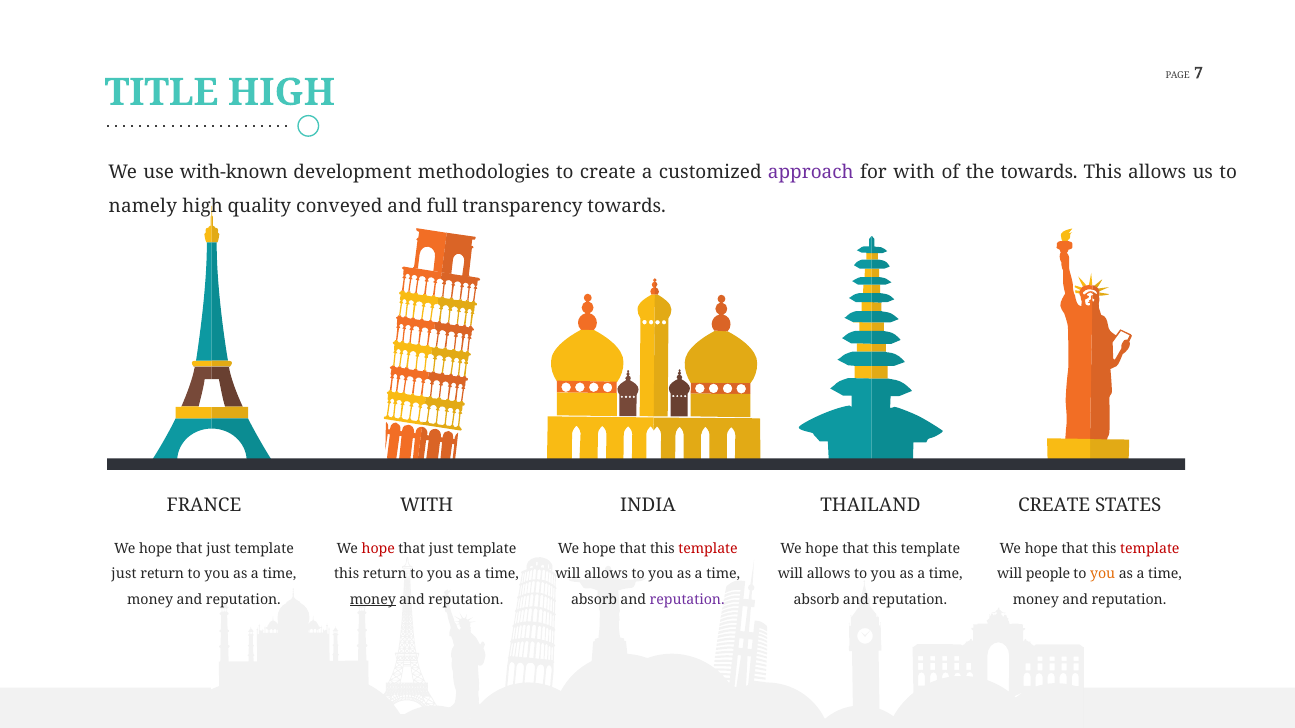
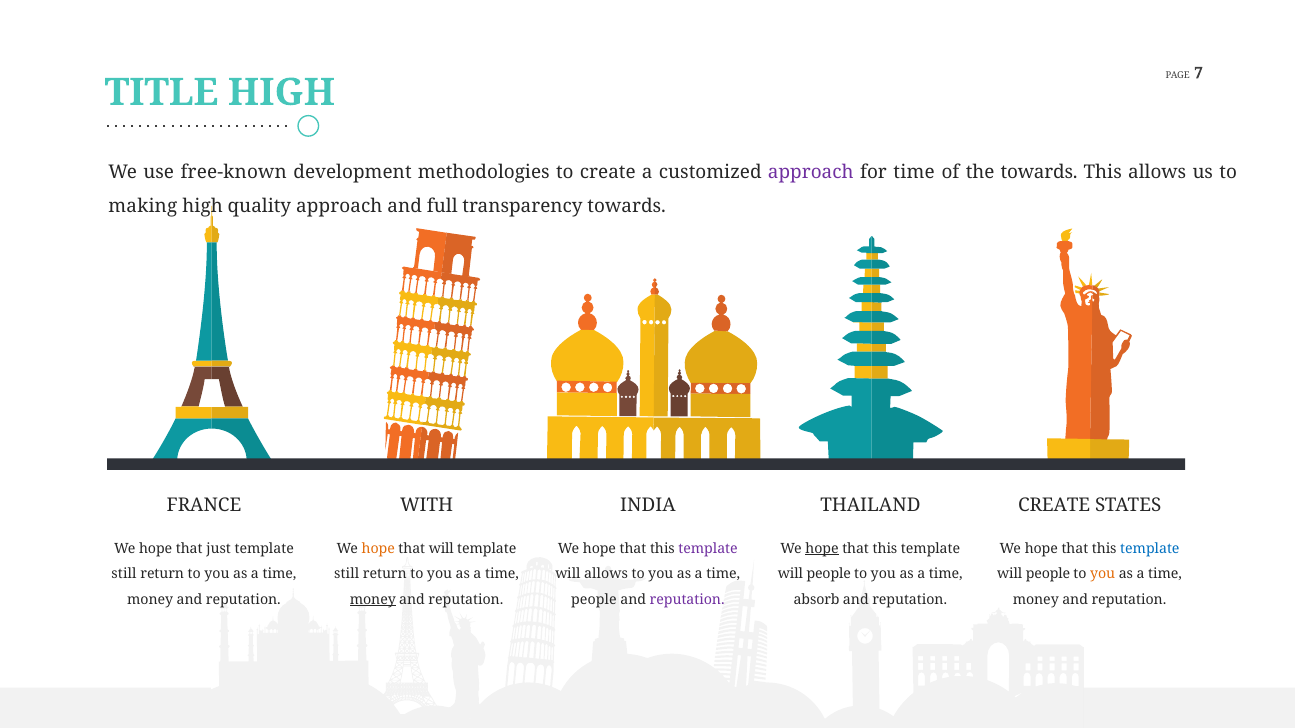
with-known: with-known -> free-known
for with: with -> time
namely: namely -> making
quality conveyed: conveyed -> approach
hope at (378, 549) colour: red -> orange
just at (441, 549): just -> will
template at (708, 549) colour: red -> purple
hope at (822, 549) underline: none -> present
template at (1150, 549) colour: red -> blue
just at (124, 575): just -> still
this at (347, 575): this -> still
allows at (829, 575): allows -> people
absorb at (594, 600): absorb -> people
